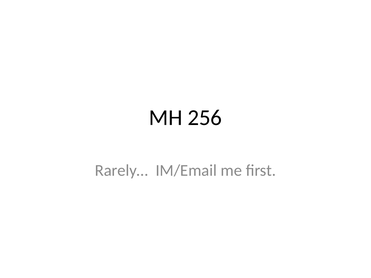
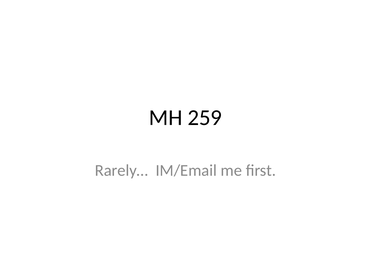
256: 256 -> 259
